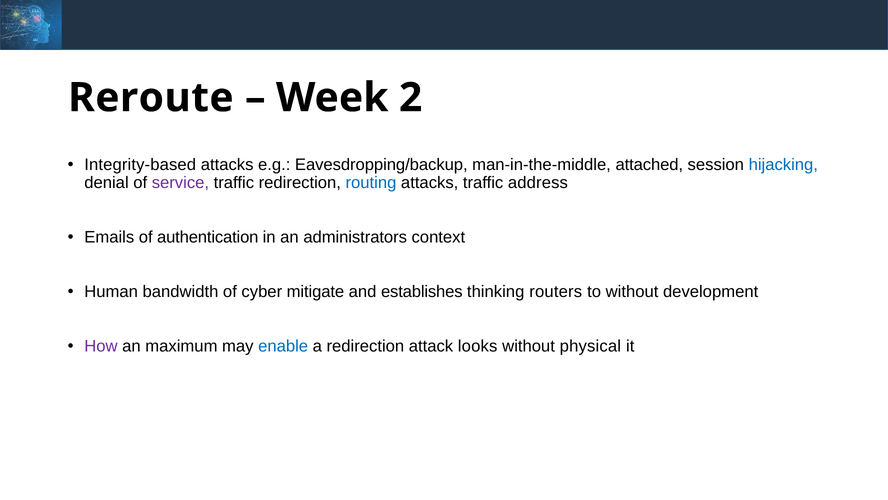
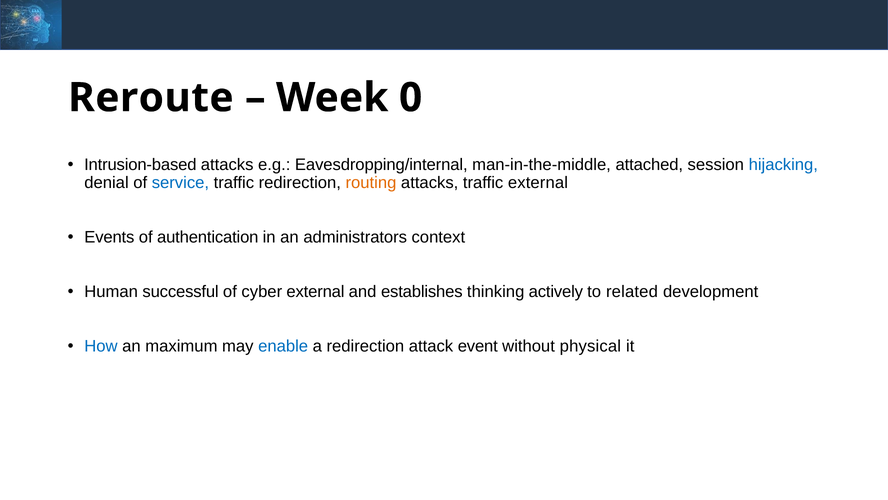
2: 2 -> 0
Integrity-based: Integrity-based -> Intrusion-based
Eavesdropping/backup: Eavesdropping/backup -> Eavesdropping/internal
service colour: purple -> blue
routing colour: blue -> orange
traffic address: address -> external
Emails: Emails -> Events
bandwidth: bandwidth -> successful
cyber mitigate: mitigate -> external
routers: routers -> actively
to without: without -> related
How colour: purple -> blue
looks: looks -> event
